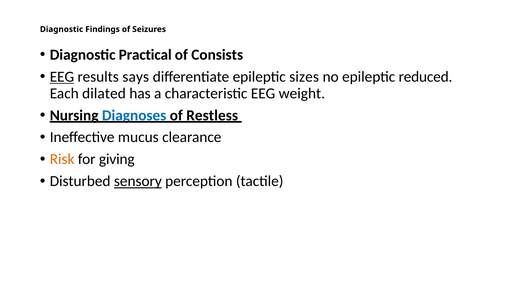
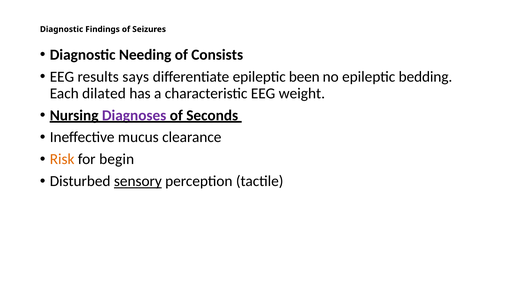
Practical: Practical -> Needing
EEG at (62, 77) underline: present -> none
sizes: sizes -> been
reduced: reduced -> bedding
Diagnoses colour: blue -> purple
Restless: Restless -> Seconds
giving: giving -> begin
